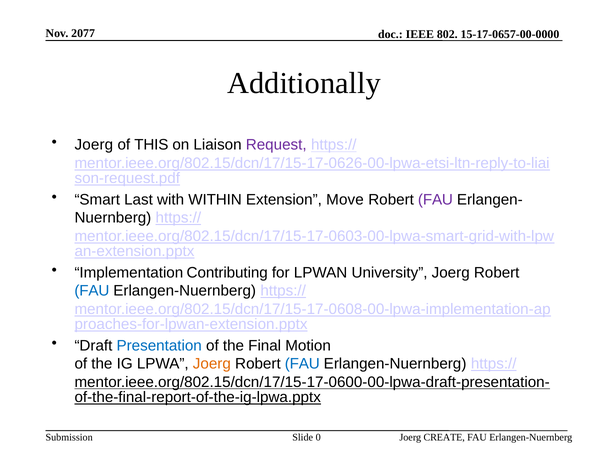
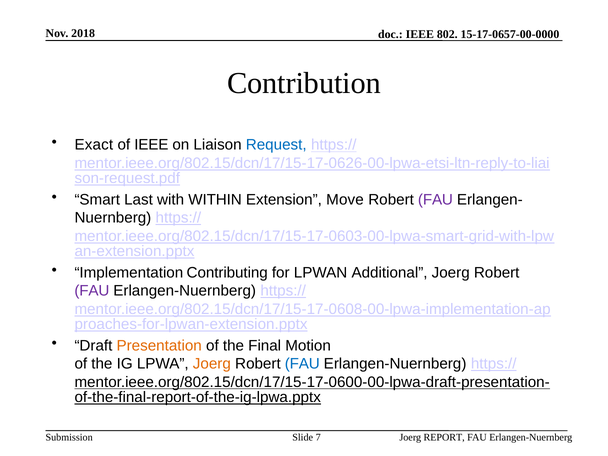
2077: 2077 -> 2018
Additionally: Additionally -> Contribution
Joerg at (94, 145): Joerg -> Exact
of THIS: THIS -> IEEE
Request colour: purple -> blue
University: University -> Additional
FAU at (92, 291) colour: blue -> purple
Presentation colour: blue -> orange
0: 0 -> 7
CREATE: CREATE -> REPORT
